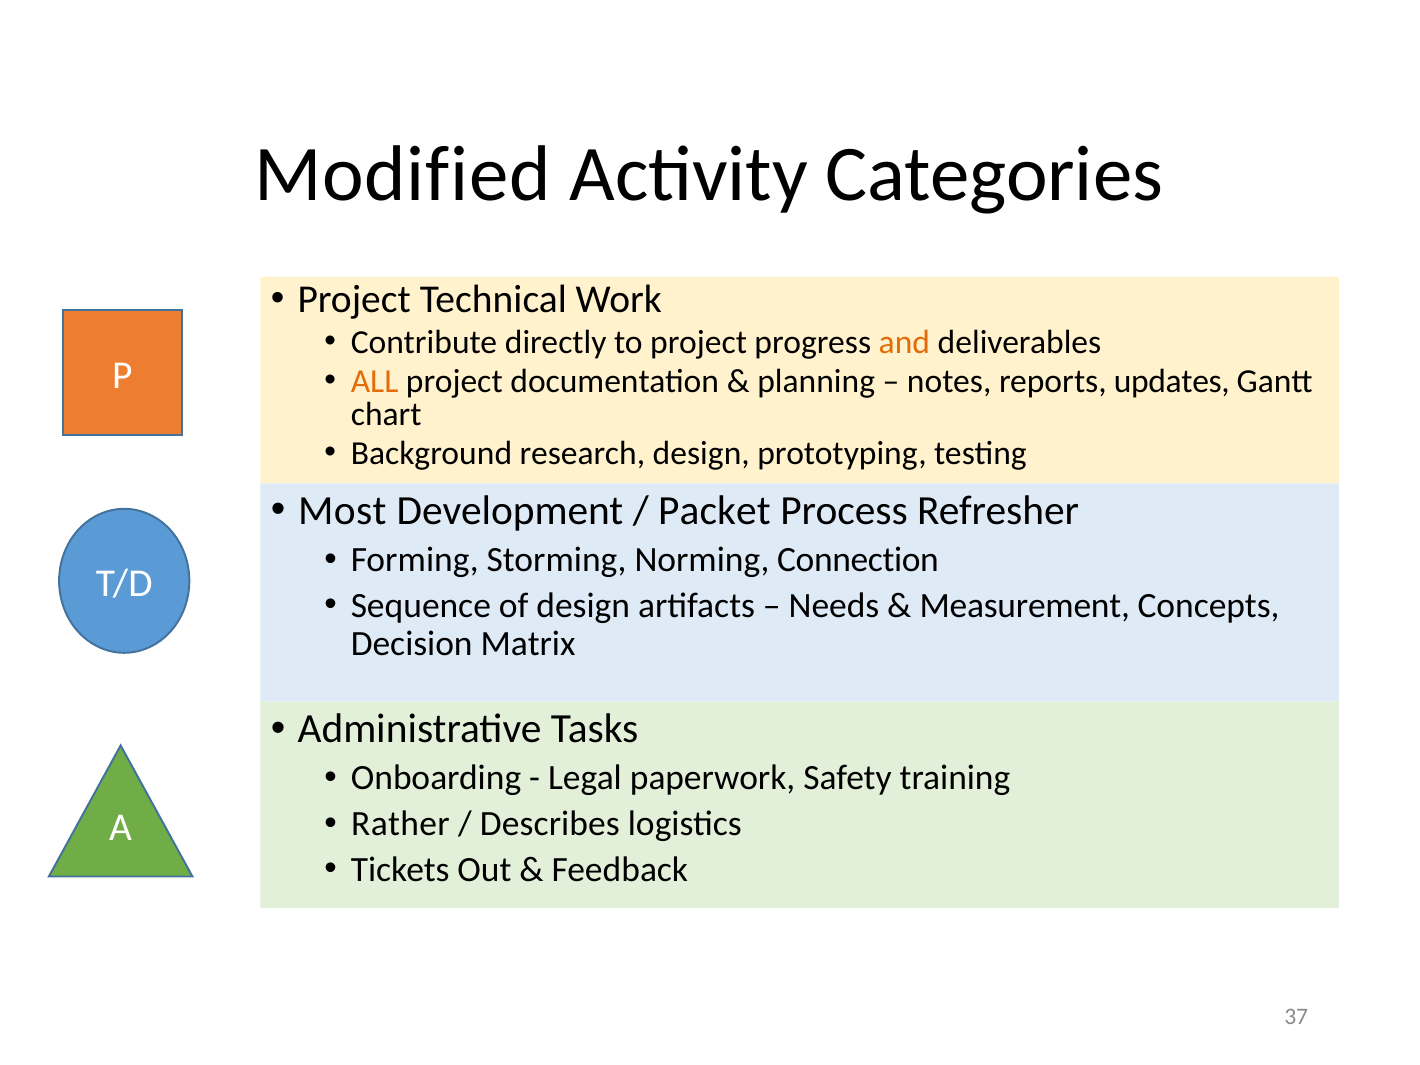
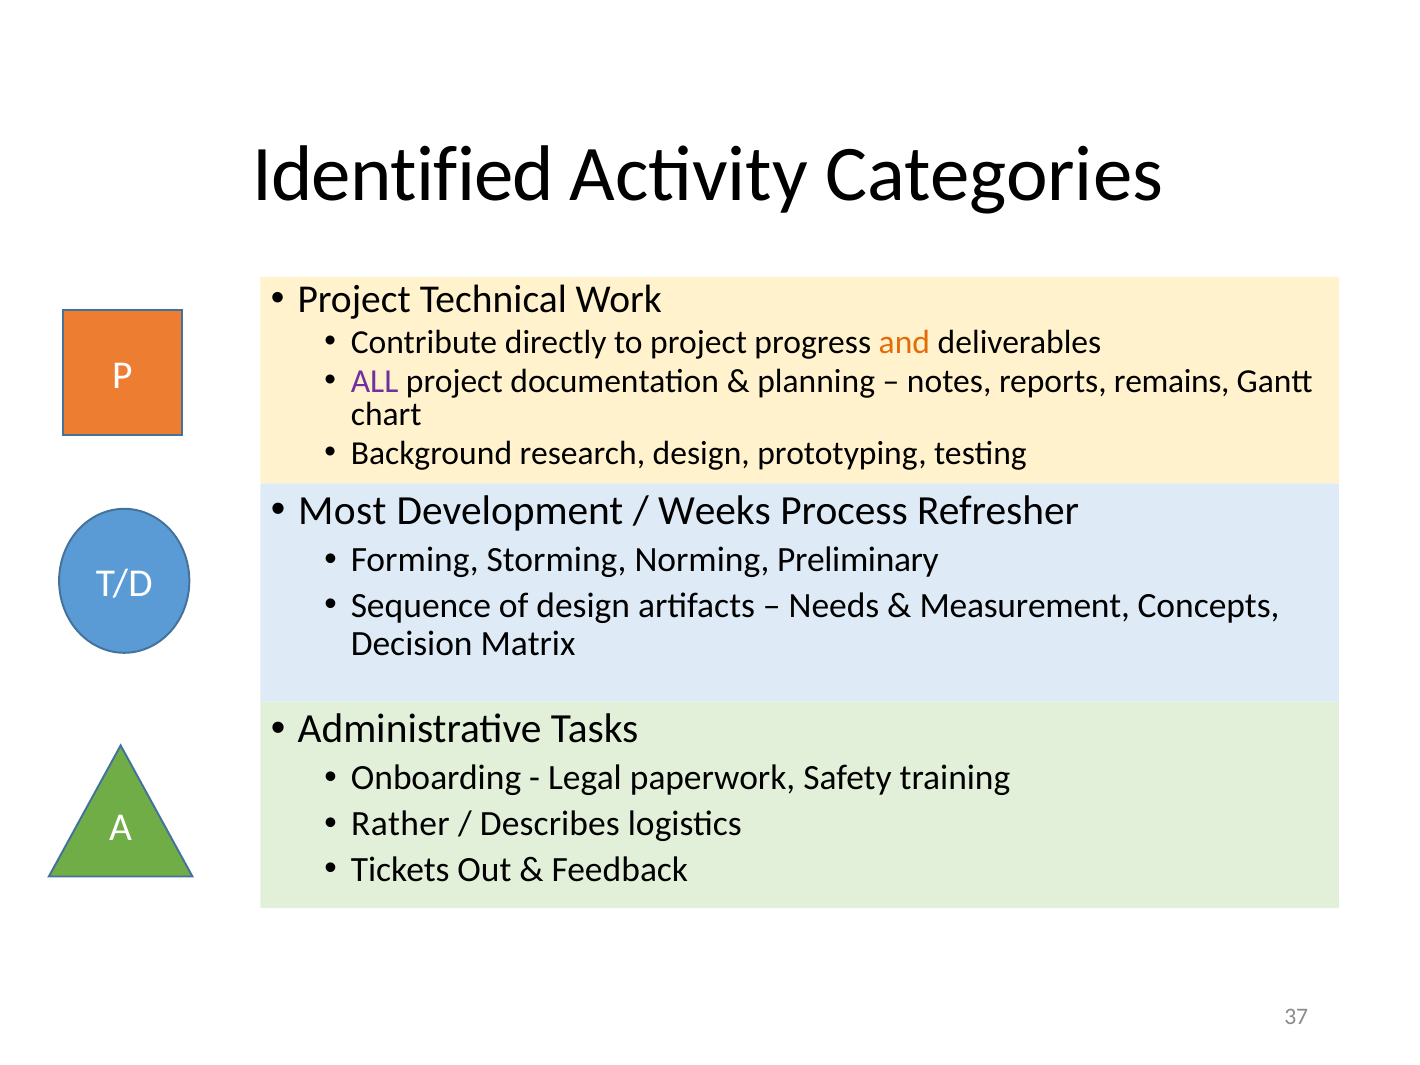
Modified: Modified -> Identified
ALL colour: orange -> purple
updates: updates -> remains
Packet: Packet -> Weeks
Connection: Connection -> Preliminary
